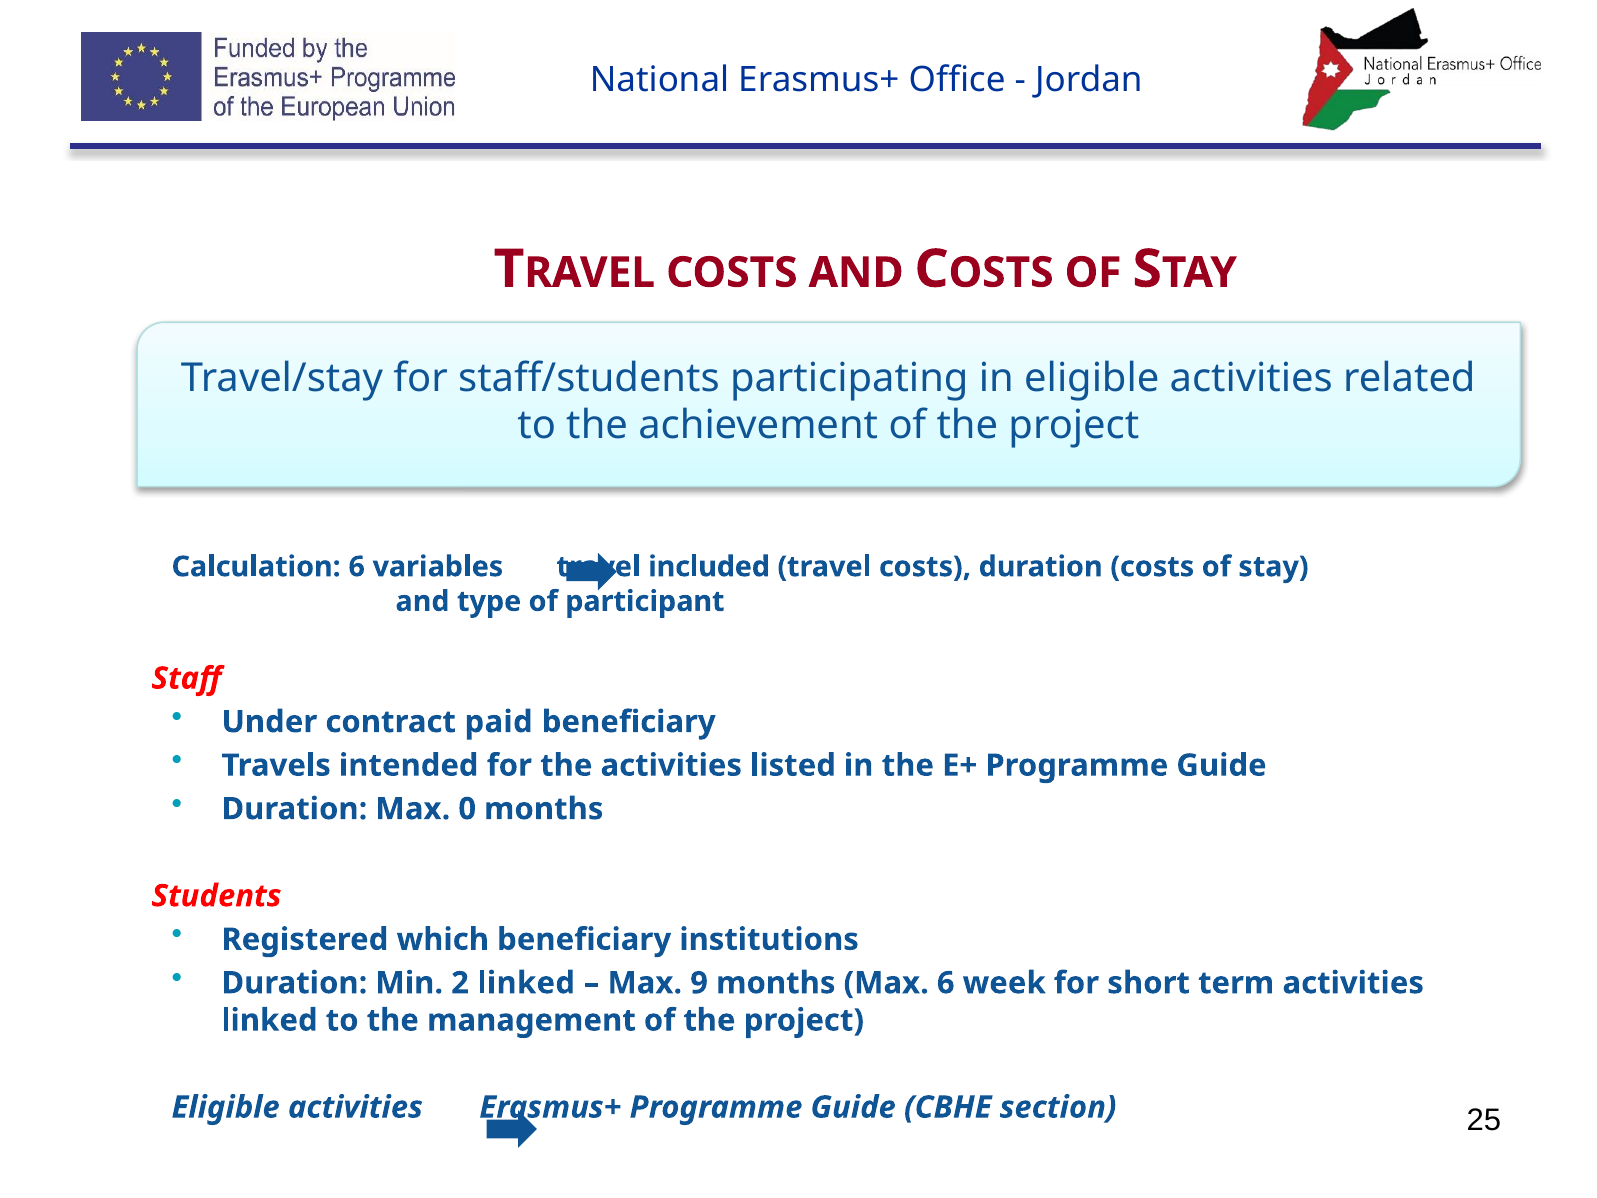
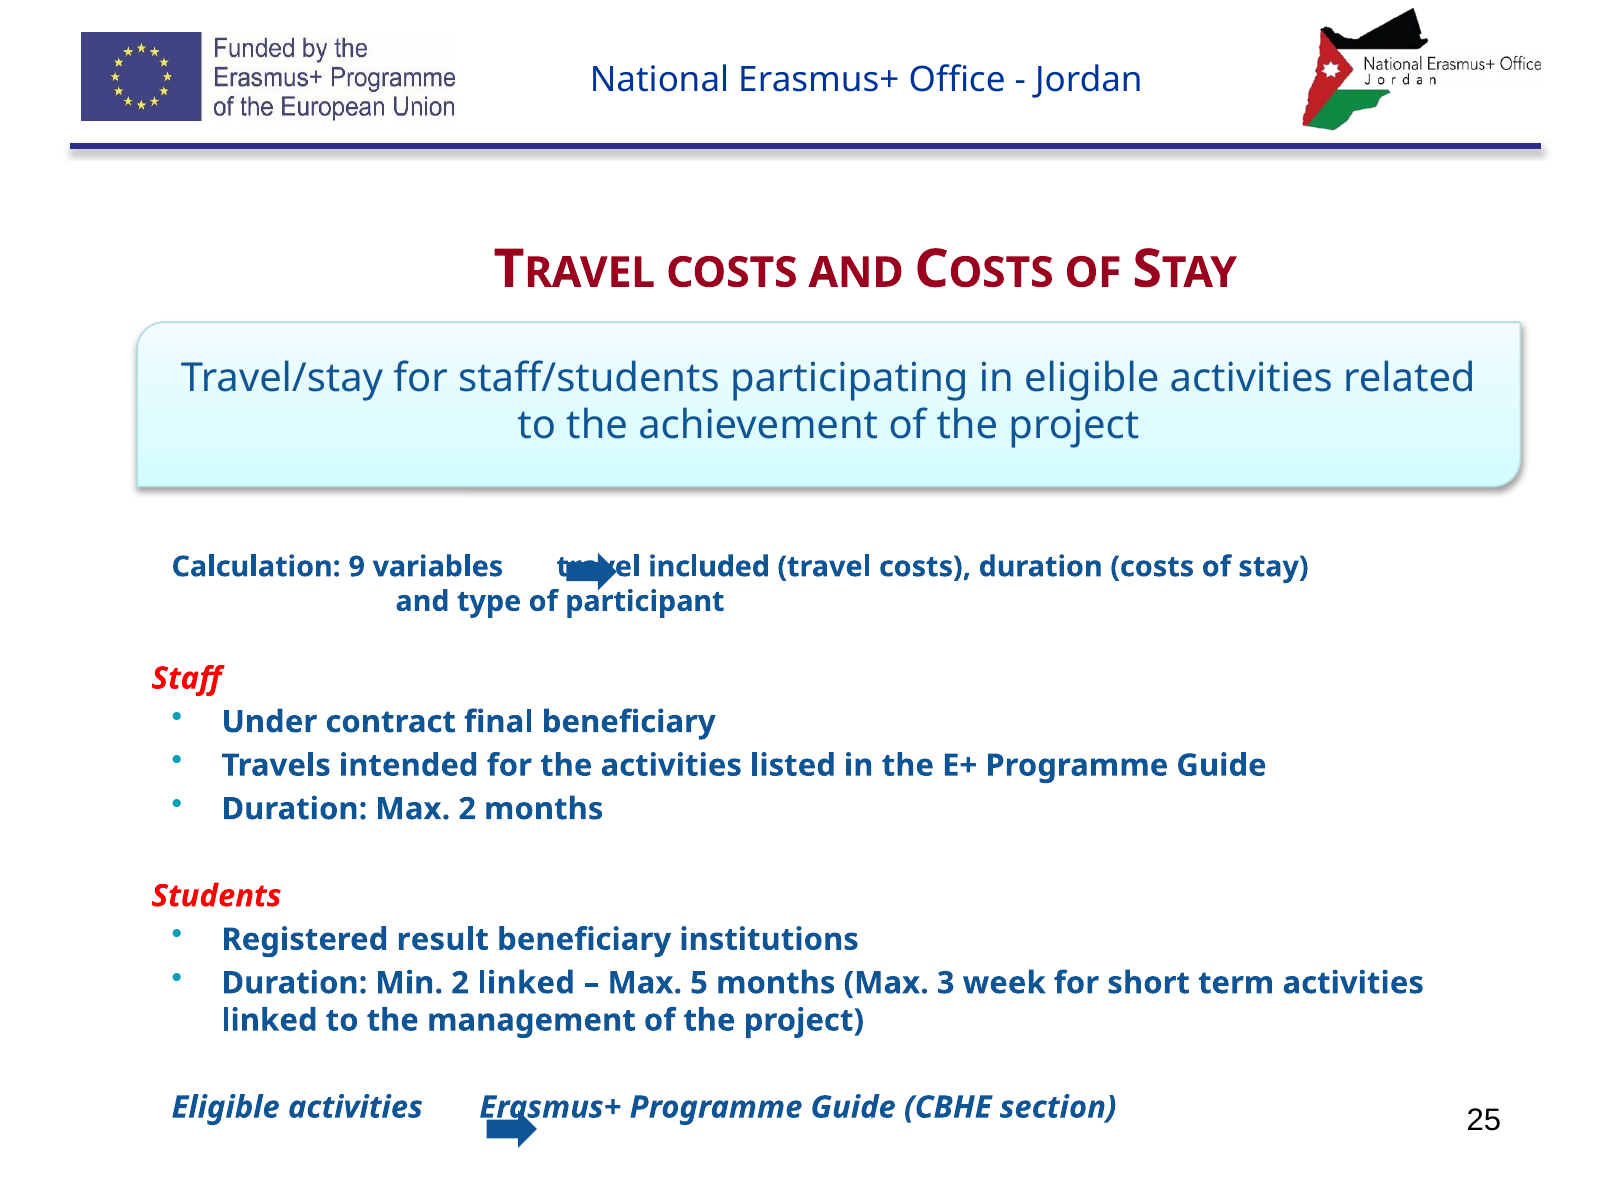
Calculation 6: 6 -> 9
paid: paid -> final
Max 0: 0 -> 2
which: which -> result
9: 9 -> 5
Max 6: 6 -> 3
